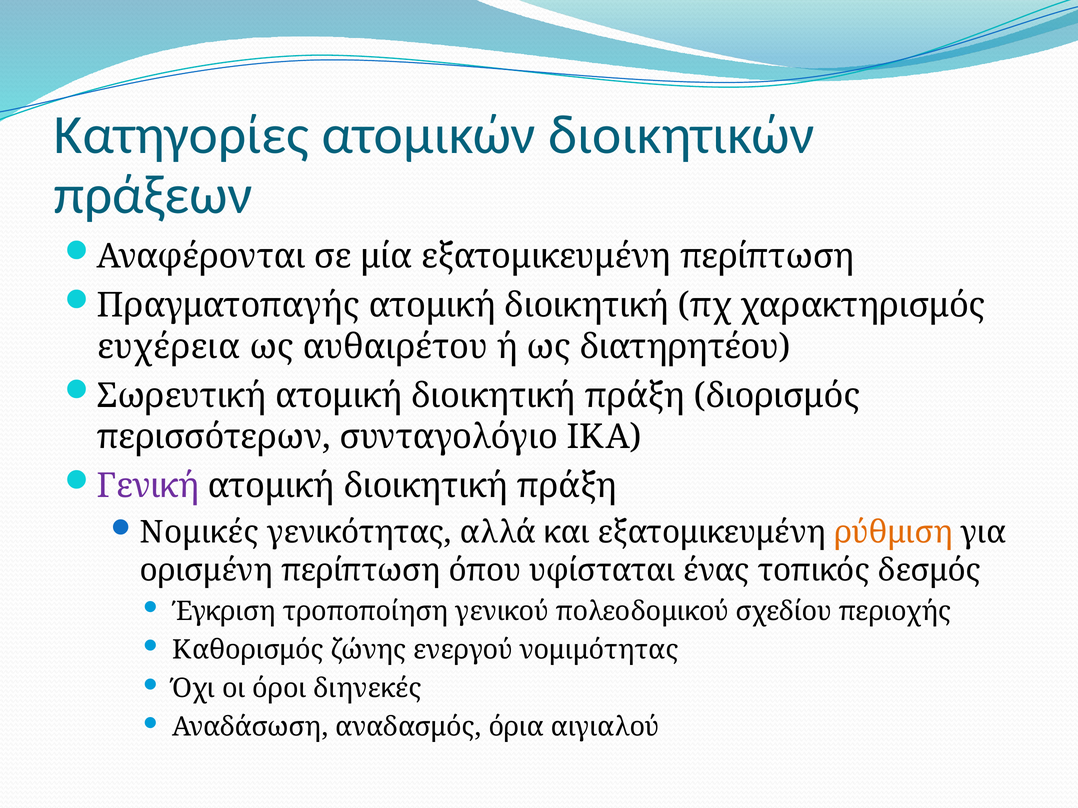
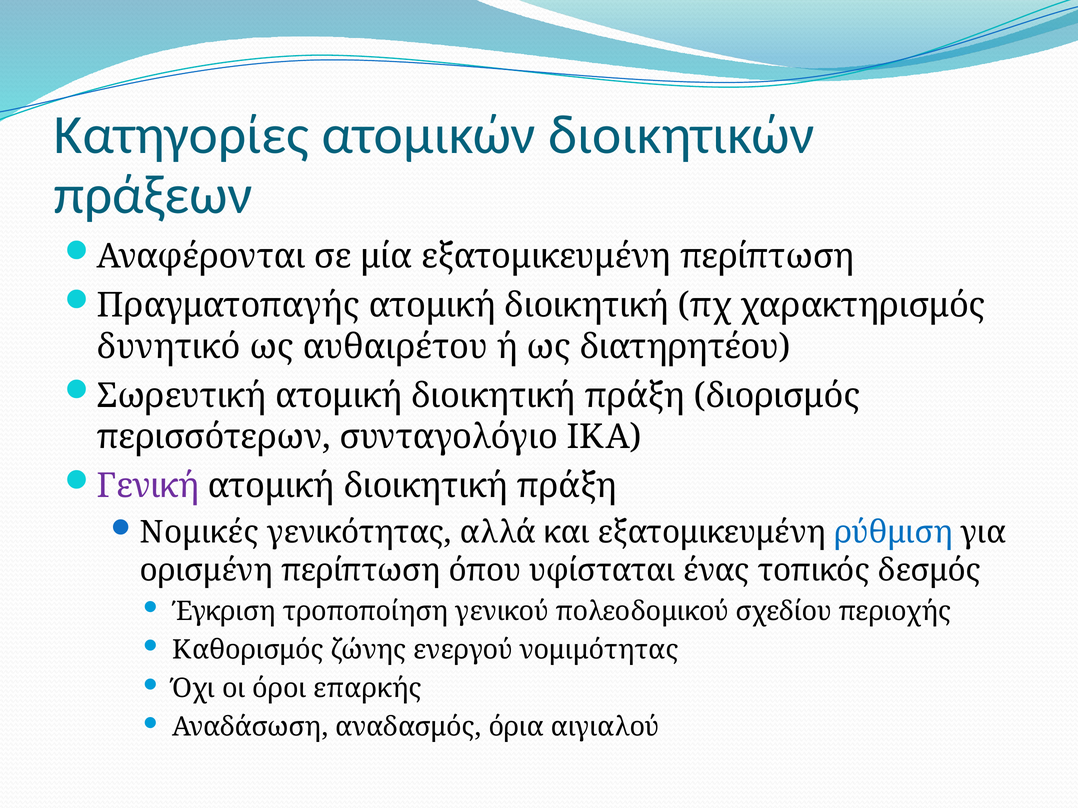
ευχέρεια: ευχέρεια -> δυνητικό
ρύθμιση colour: orange -> blue
διηνεκές: διηνεκές -> επαρκής
